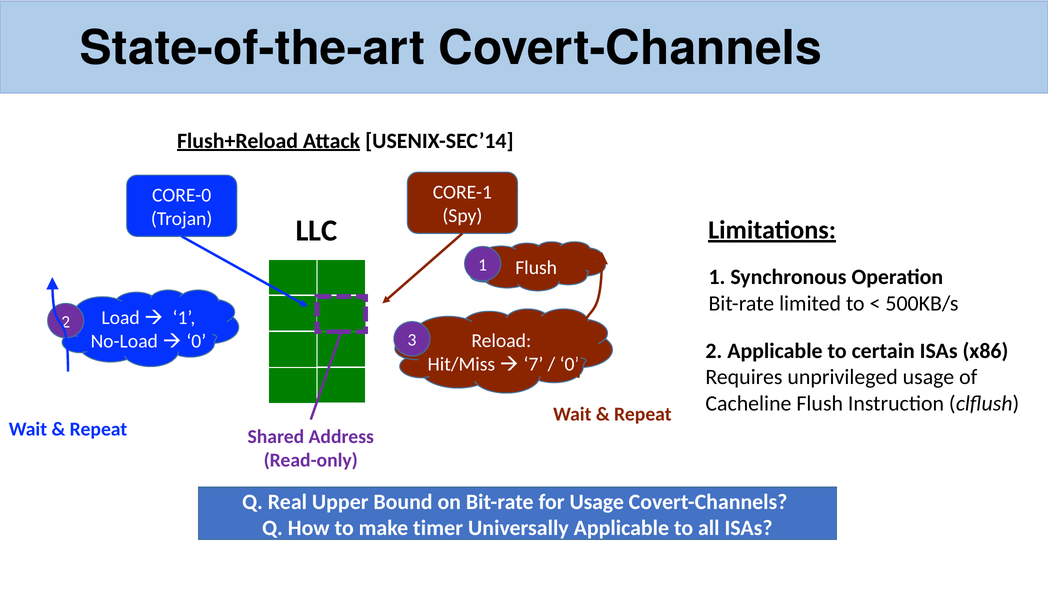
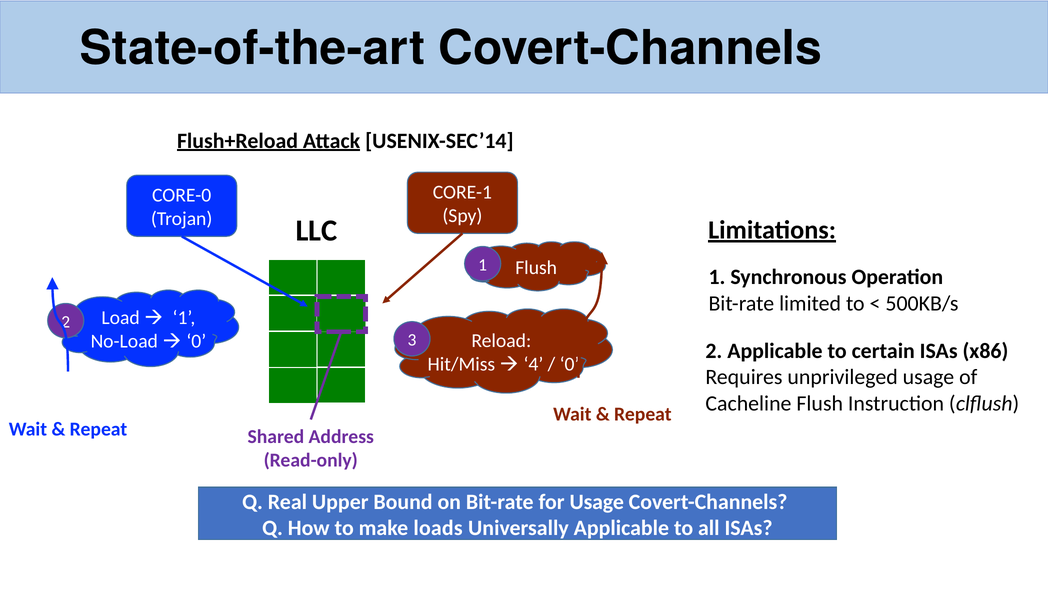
7: 7 -> 4
timer: timer -> loads
